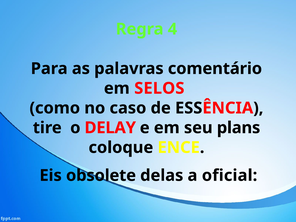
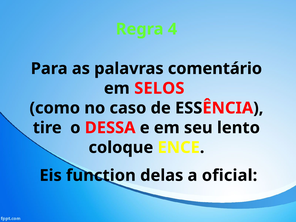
DELAY: DELAY -> DESSA
plans: plans -> lento
obsolete: obsolete -> function
